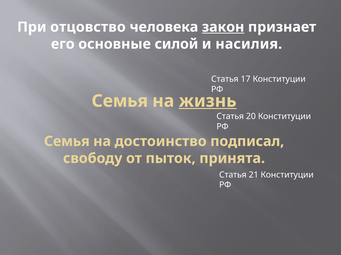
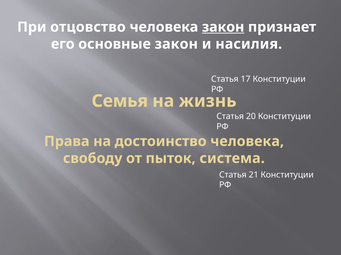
основные силой: силой -> закон
жизнь underline: present -> none
Семья at (67, 142): Семья -> Права
достоинство подписал: подписал -> человека
принята: принята -> система
